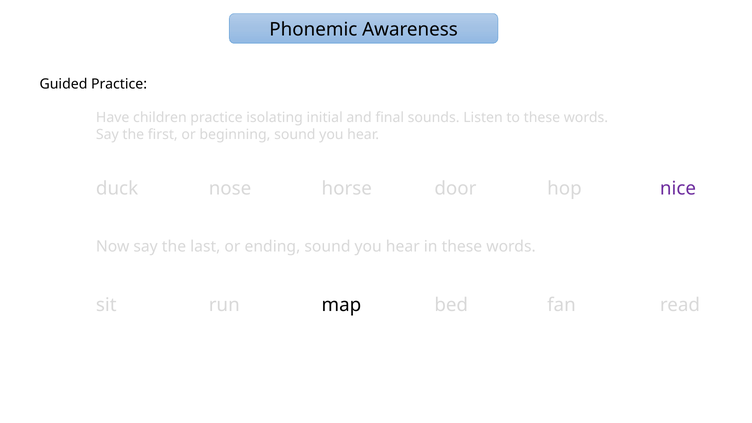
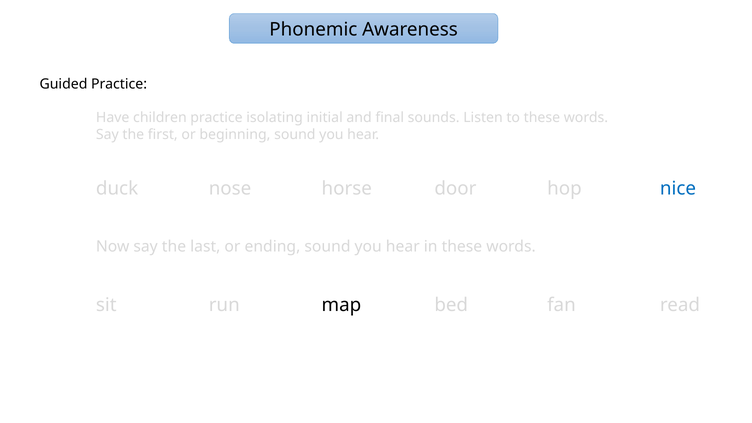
nice colour: purple -> blue
